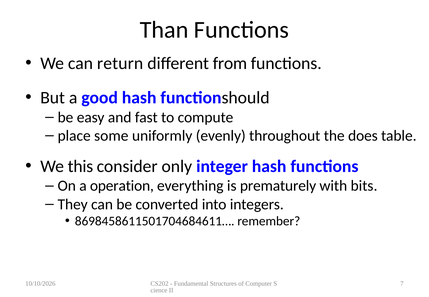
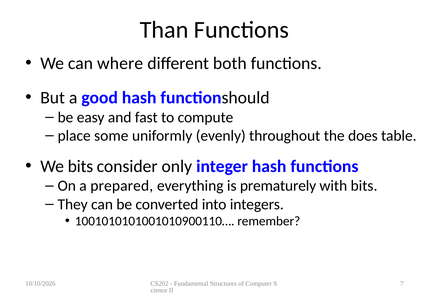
return: return -> where
from: from -> both
We this: this -> bits
operation: operation -> prepared
8698458611501704684611…: 8698458611501704684611… -> 1001010101001010900110…
